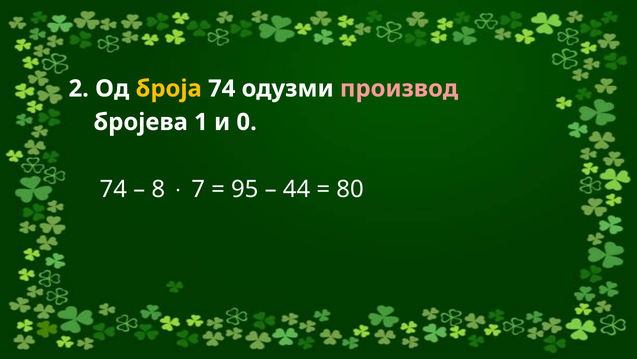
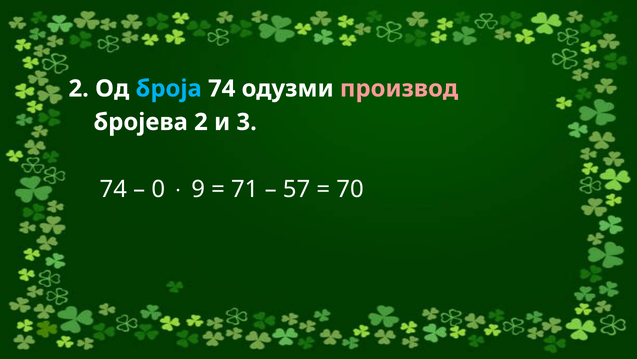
броја colour: yellow -> light blue
бројева 1: 1 -> 2
0: 0 -> 3
8: 8 -> 0
7: 7 -> 9
95: 95 -> 71
44: 44 -> 57
80: 80 -> 70
